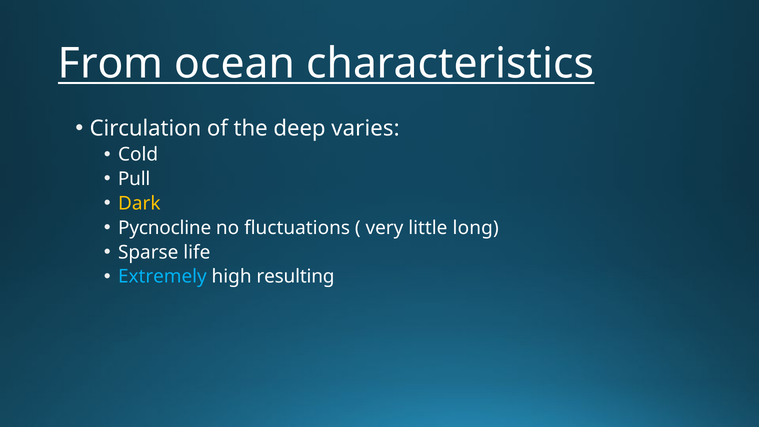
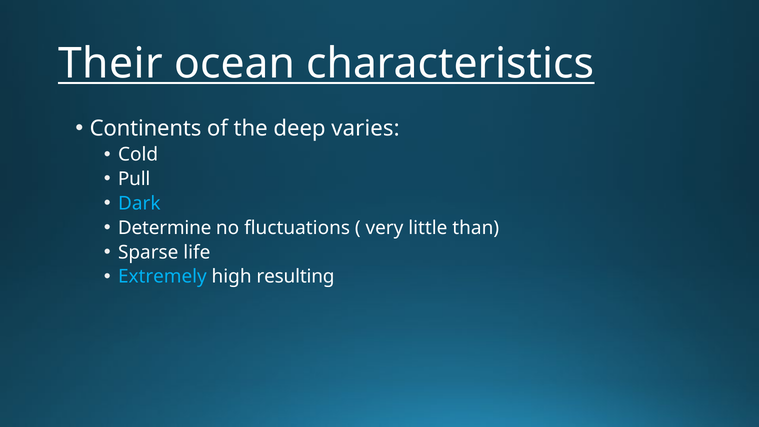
From: From -> Their
Circulation: Circulation -> Continents
Dark colour: yellow -> light blue
Pycnocline: Pycnocline -> Determine
long: long -> than
